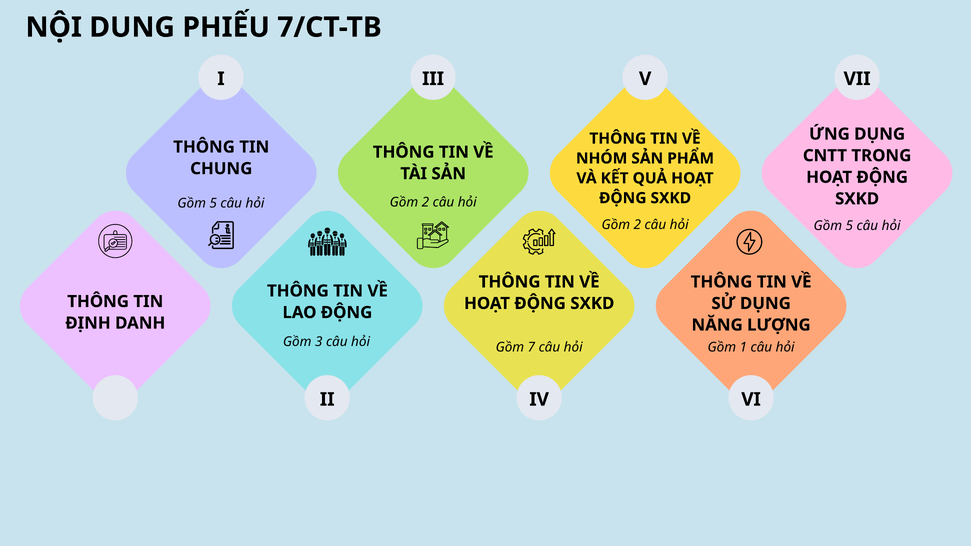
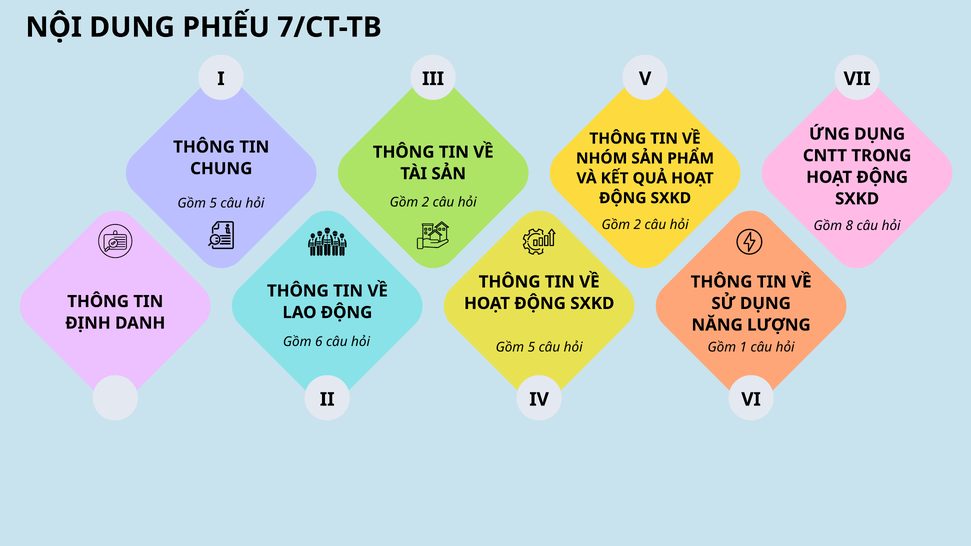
5 at (849, 226): 5 -> 8
3: 3 -> 6
7 at (531, 347): 7 -> 5
